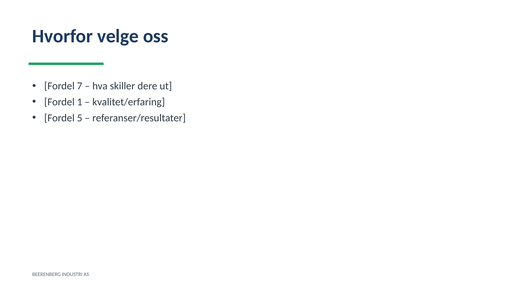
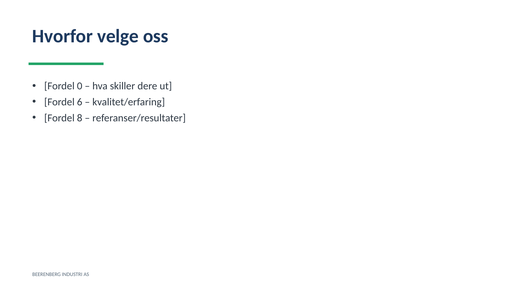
7: 7 -> 0
1: 1 -> 6
5: 5 -> 8
